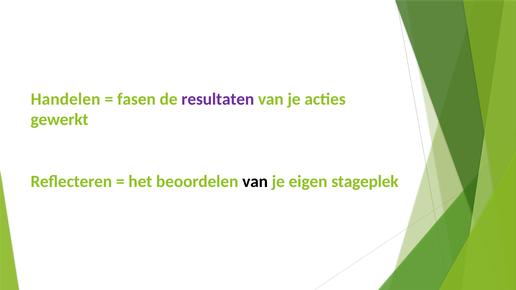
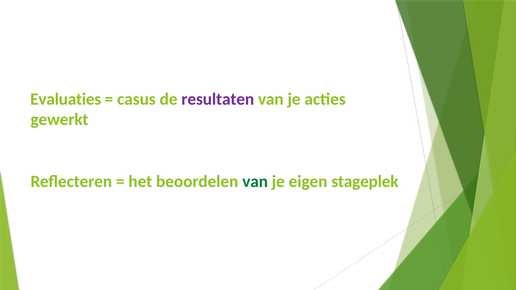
Handelen: Handelen -> Evaluaties
fasen: fasen -> casus
van at (255, 182) colour: black -> green
